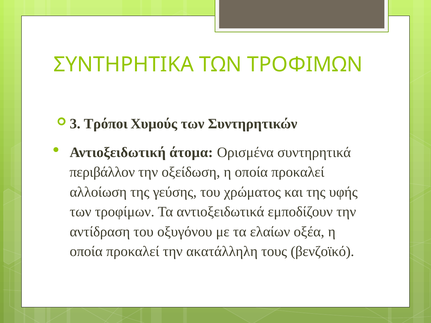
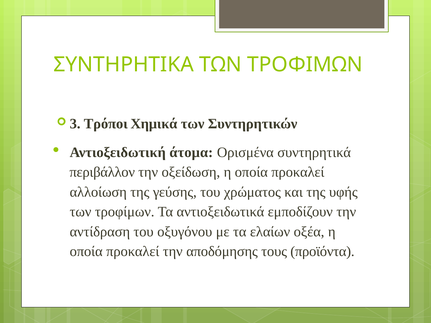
Χυμούς: Χυμούς -> Χημικά
ακατάλληλη: ακατάλληλη -> αποδόμησης
βενζοϊκό: βενζοϊκό -> προϊόντα
